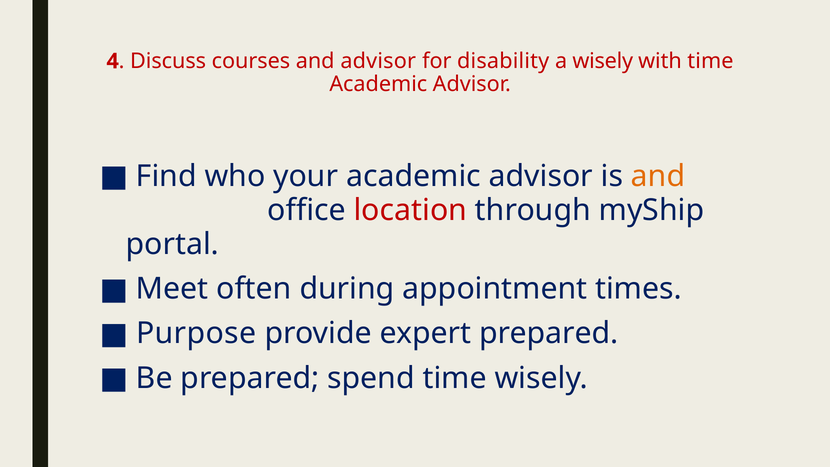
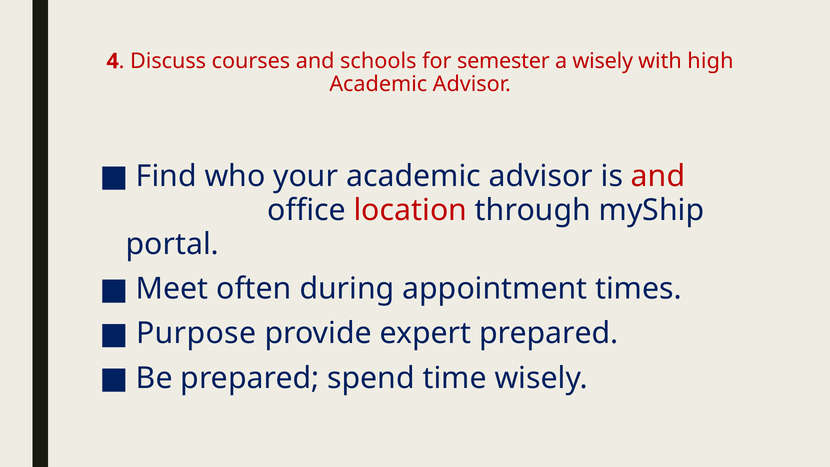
and advisor: advisor -> schools
disability: disability -> semester
with time: time -> high
and at (658, 176) colour: orange -> red
